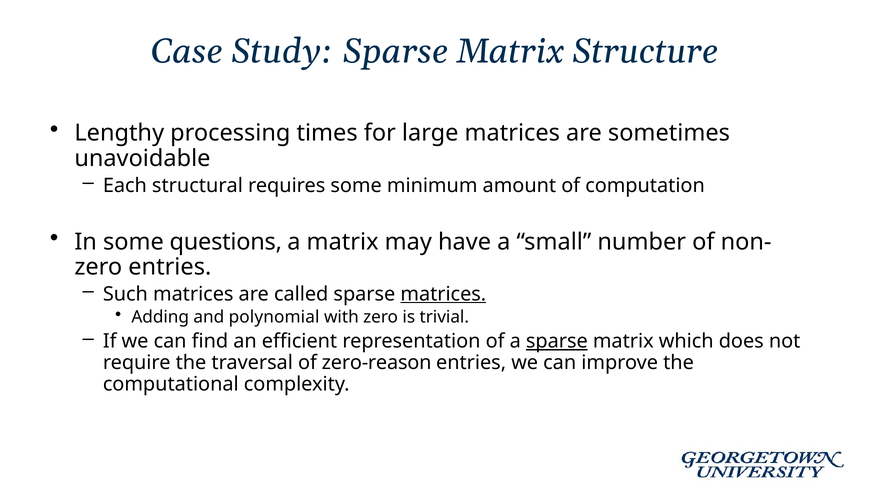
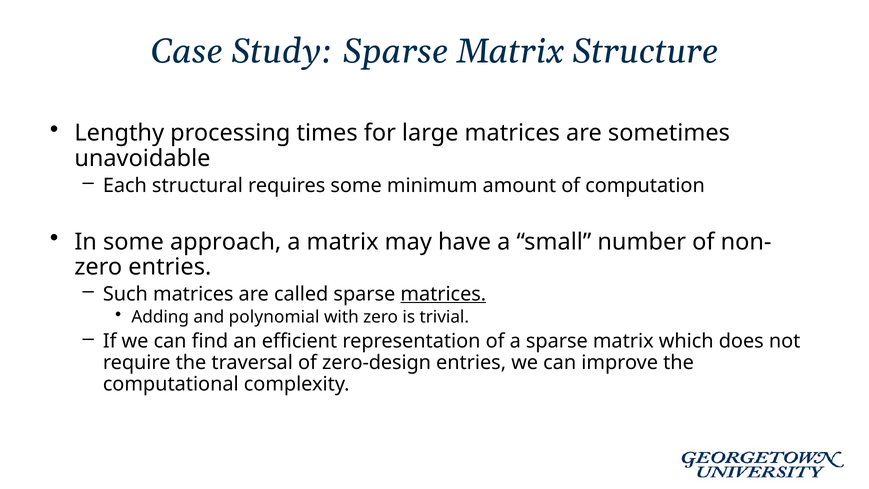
questions: questions -> approach
sparse at (557, 341) underline: present -> none
zero-reason: zero-reason -> zero-design
